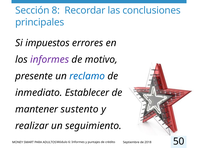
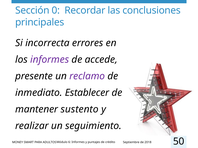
8: 8 -> 0
impuestos: impuestos -> incorrecta
motivo: motivo -> accede
reclamo colour: blue -> purple
